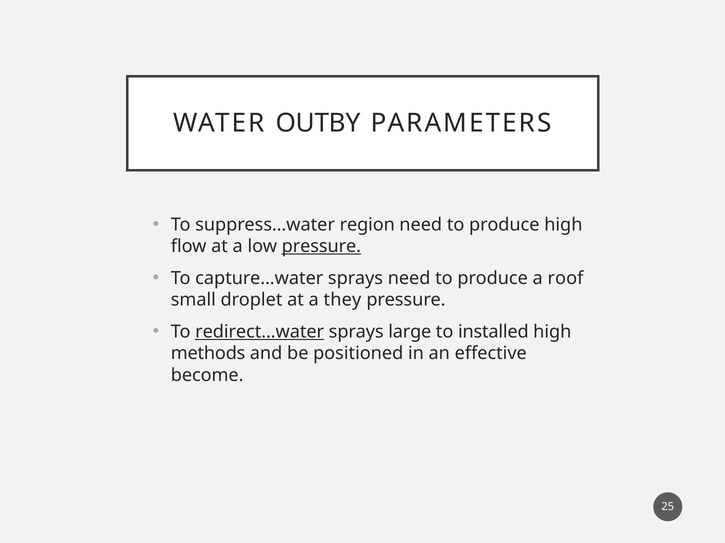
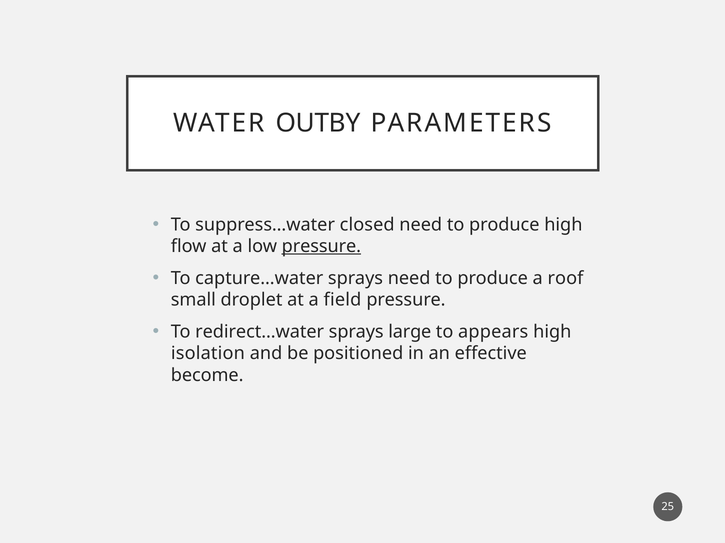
region: region -> closed
they: they -> field
redirect…water underline: present -> none
installed: installed -> appears
methods: methods -> isolation
